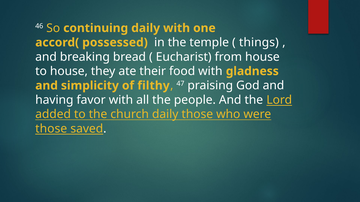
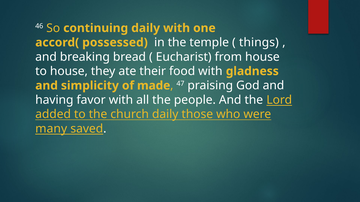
filthy: filthy -> made
those at (51, 129): those -> many
